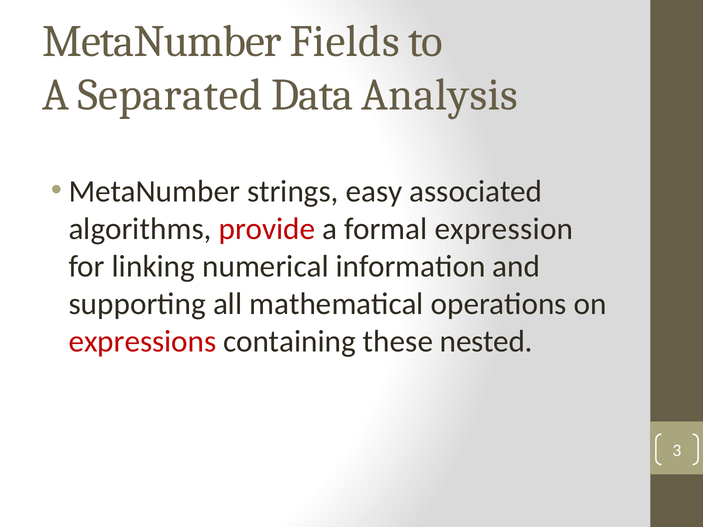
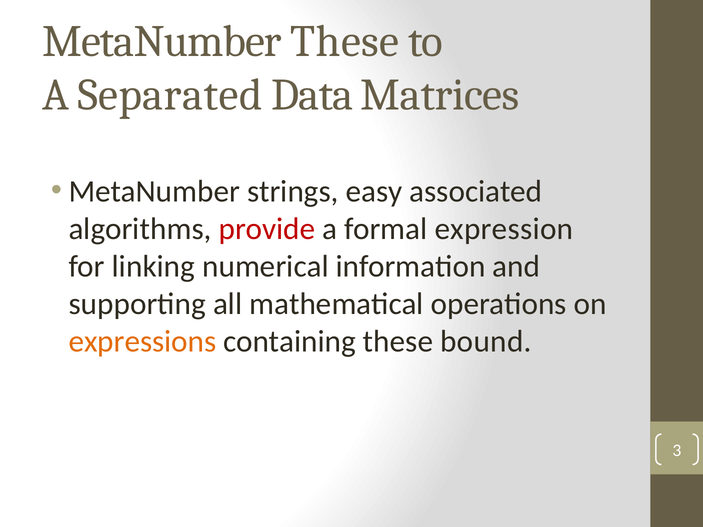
MetaNumber Fields: Fields -> These
Analysis: Analysis -> Matrices
expressions colour: red -> orange
nested: nested -> bound
